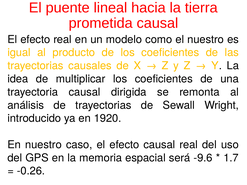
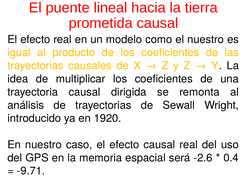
-9.6: -9.6 -> -2.6
1.7: 1.7 -> 0.4
-0.26: -0.26 -> -9.71
